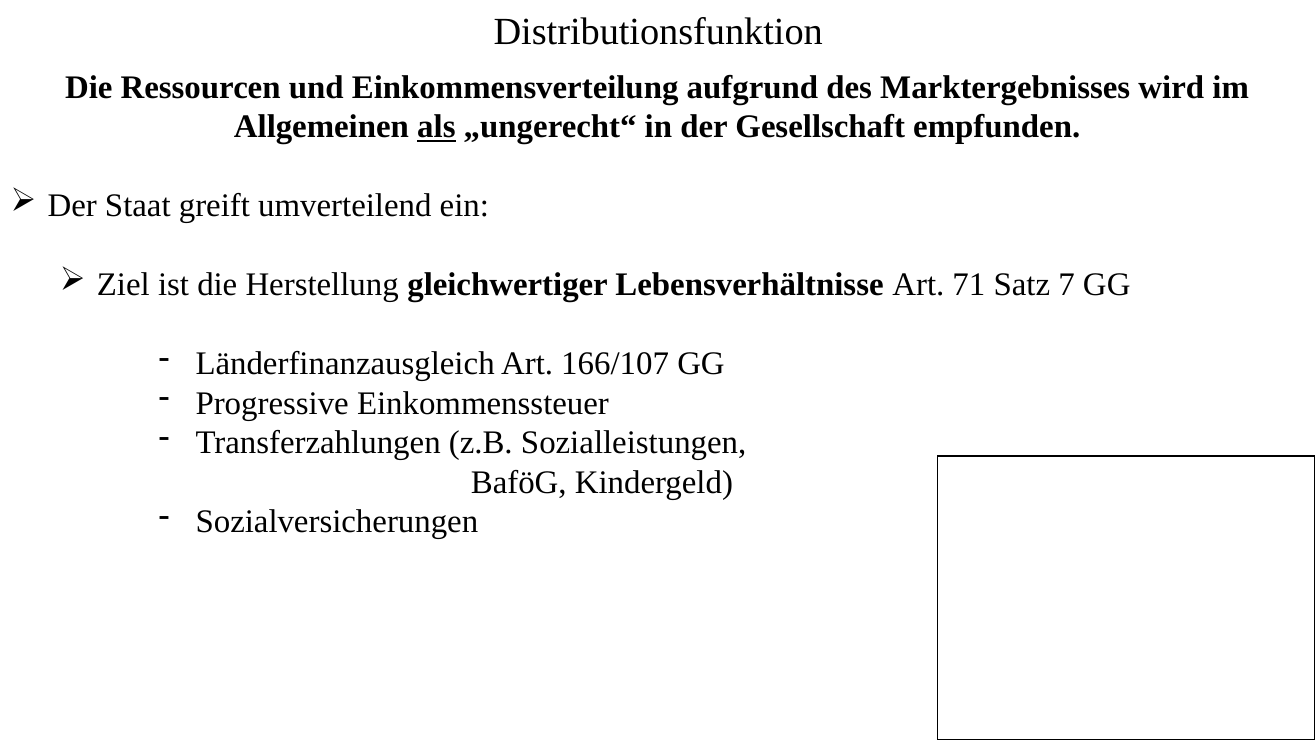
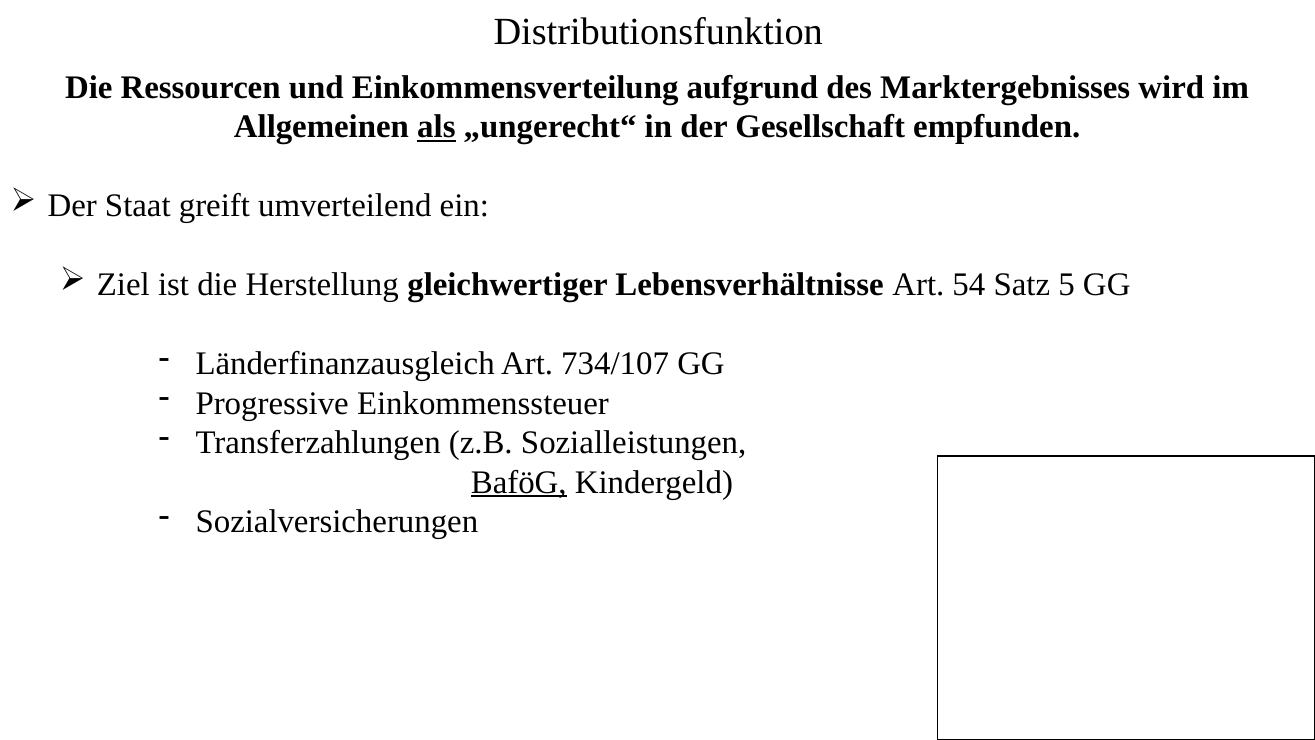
71: 71 -> 54
7: 7 -> 5
166/107: 166/107 -> 734/107
BaföG underline: none -> present
